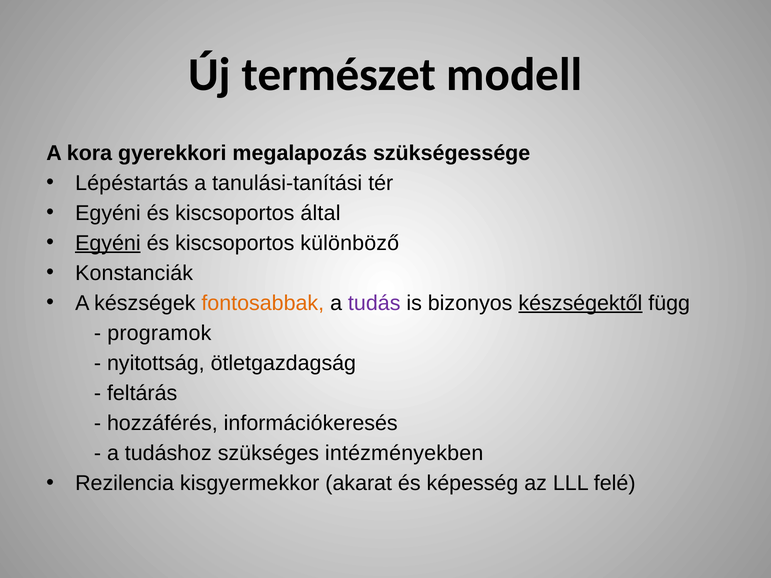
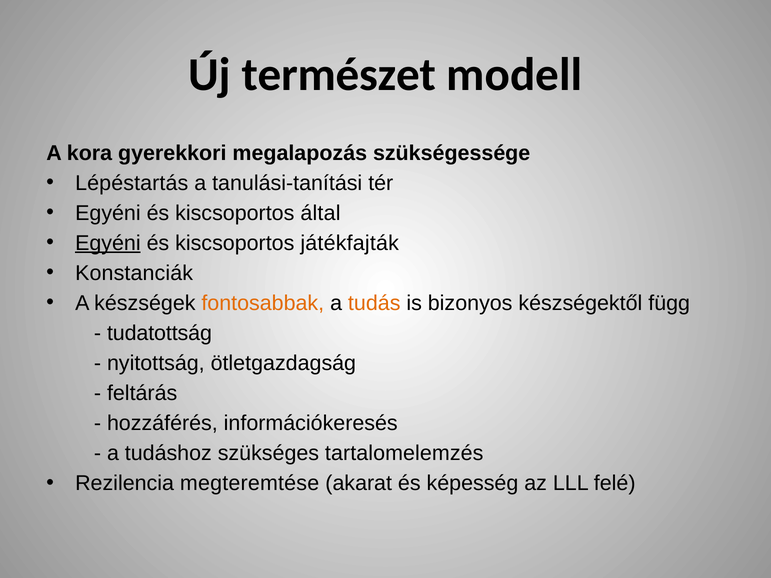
különböző: különböző -> játékfajták
tudás colour: purple -> orange
készségektől underline: present -> none
programok: programok -> tudatottság
intézményekben: intézményekben -> tartalomelemzés
kisgyermekkor: kisgyermekkor -> megteremtése
